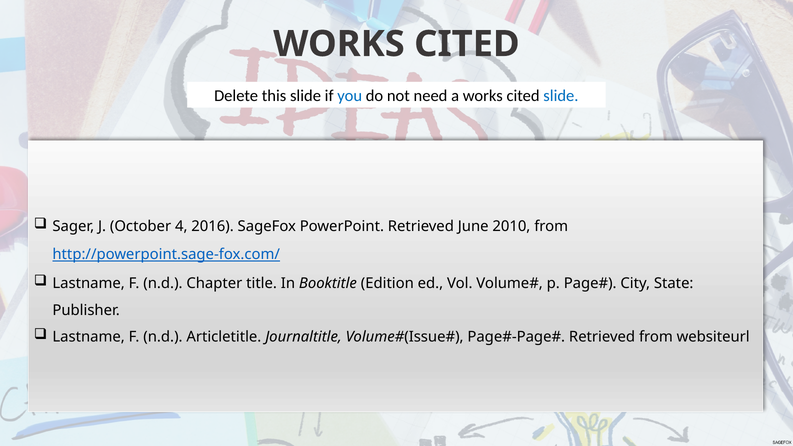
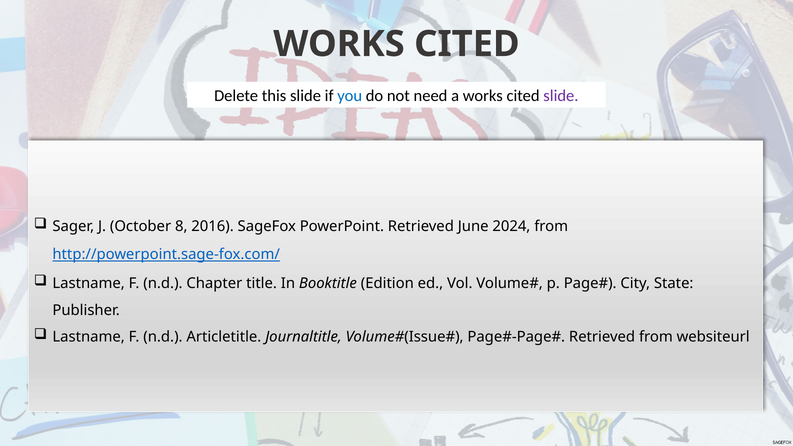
slide at (561, 96) colour: blue -> purple
4: 4 -> 8
2010: 2010 -> 2024
